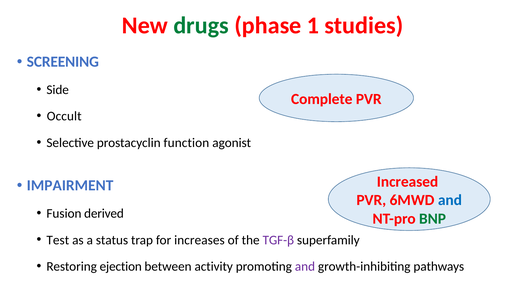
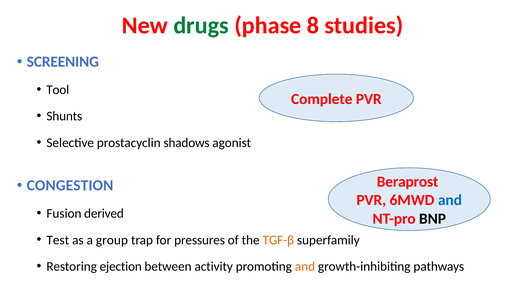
1: 1 -> 8
Side: Side -> Tool
Occult: Occult -> Shunts
function: function -> shadows
Increased: Increased -> Beraprost
IMPAIRMENT: IMPAIRMENT -> CONGESTION
BNP colour: green -> black
status: status -> group
increases: increases -> pressures
TGF-β colour: purple -> orange
and at (305, 266) colour: purple -> orange
